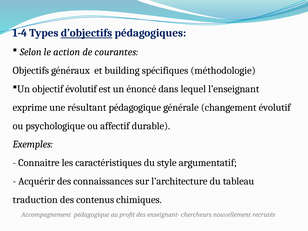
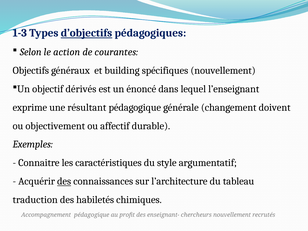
1-4: 1-4 -> 1-3
spécifiques méthodologie: méthodologie -> nouvellement
objectif évolutif: évolutif -> dérivés
changement évolutif: évolutif -> doivent
psychologique: psychologique -> objectivement
des at (64, 181) underline: none -> present
contenus: contenus -> habiletés
